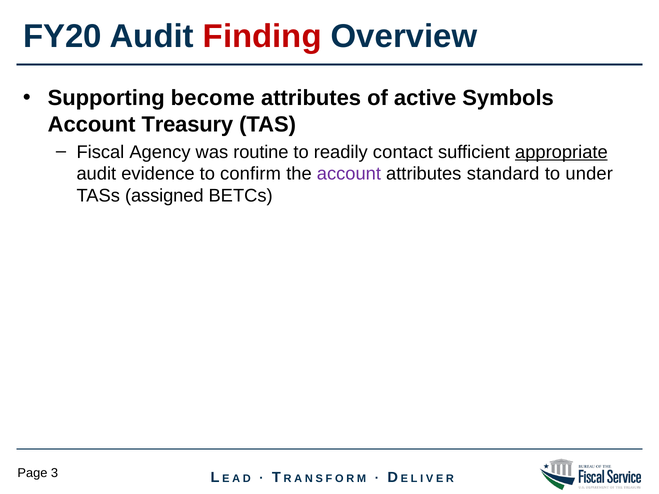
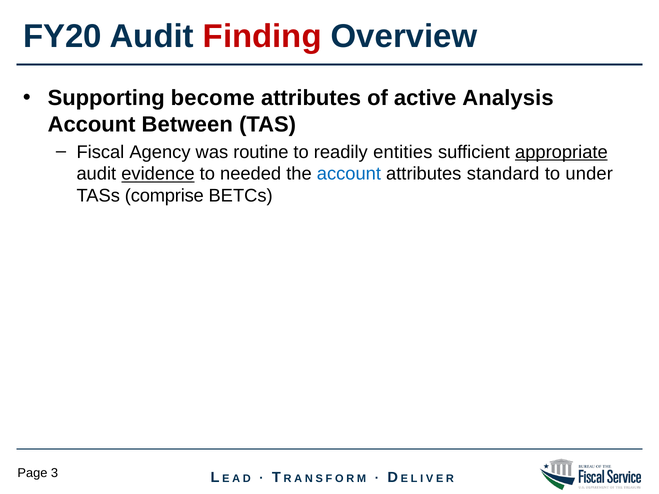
Symbols: Symbols -> Analysis
Treasury: Treasury -> Between
contact: contact -> entities
evidence underline: none -> present
confirm: confirm -> needed
account at (349, 174) colour: purple -> blue
assigned: assigned -> comprise
